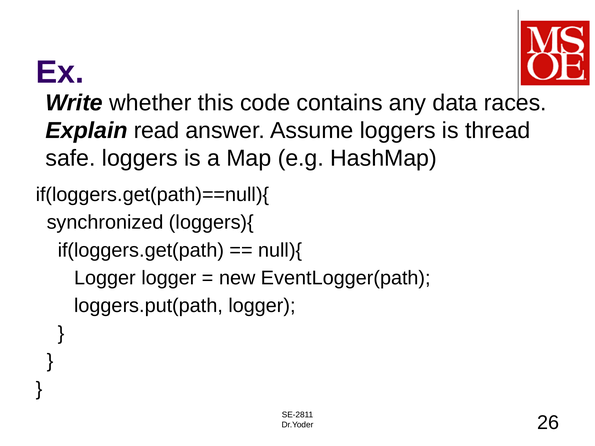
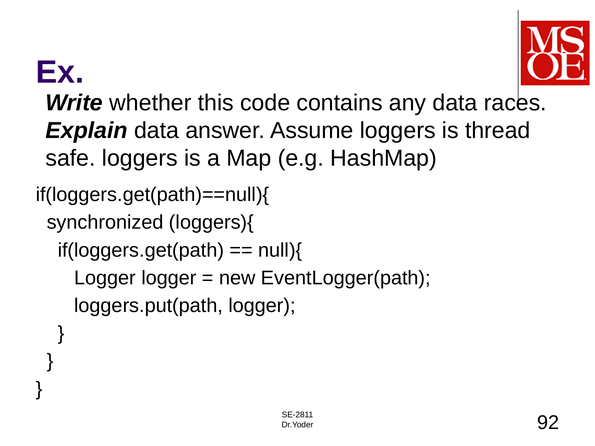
Explain read: read -> data
26: 26 -> 92
